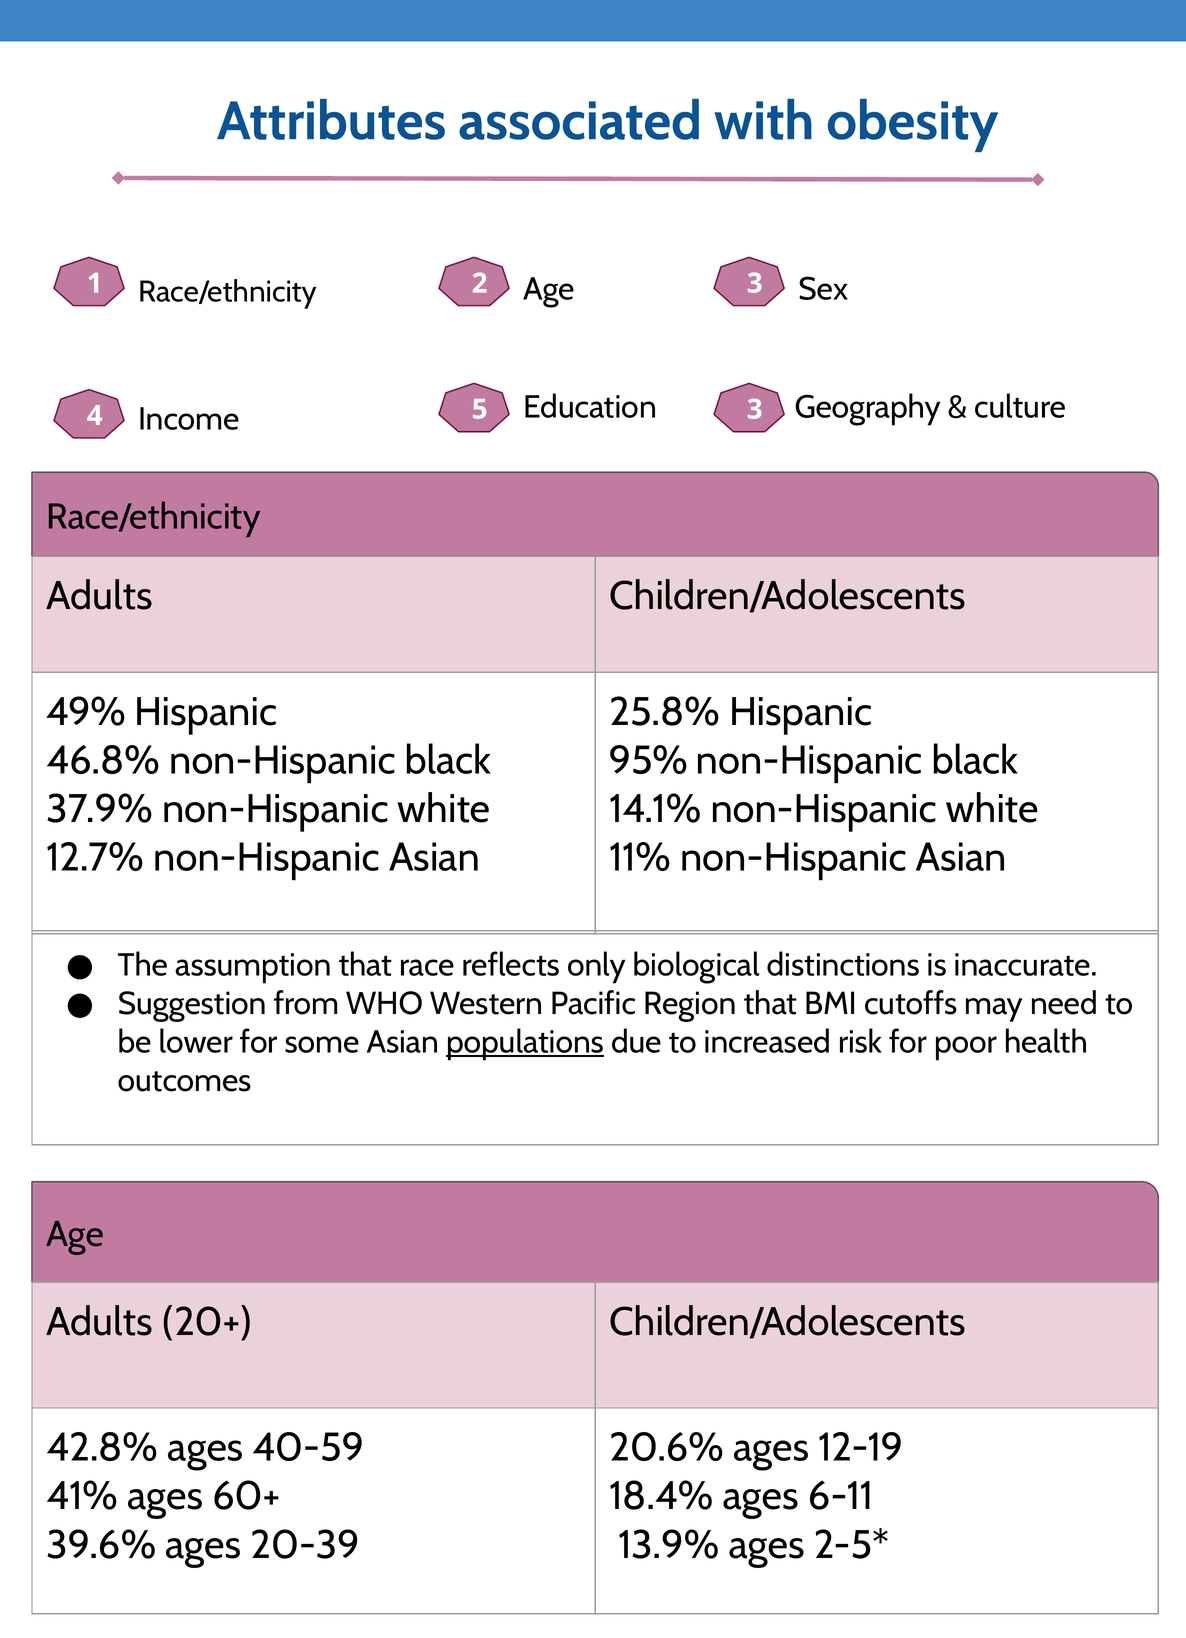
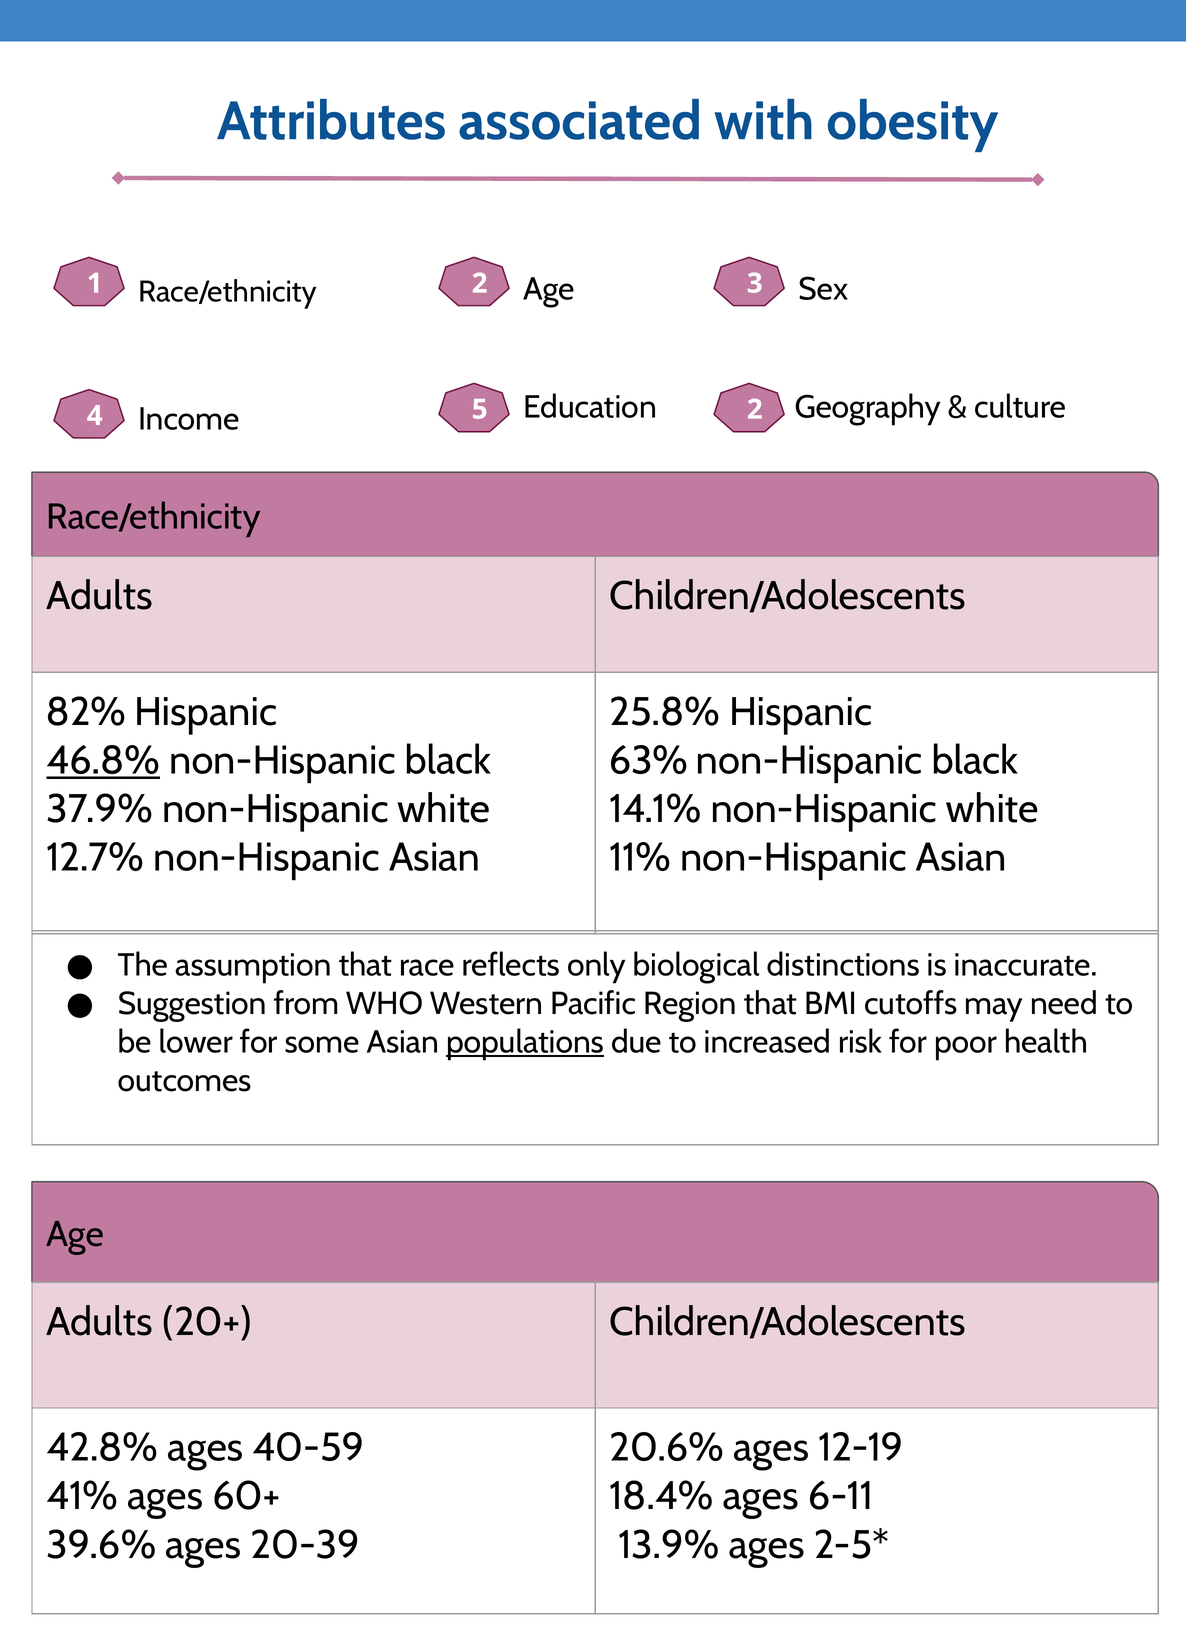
5 3: 3 -> 2
49%: 49% -> 82%
46.8% underline: none -> present
95%: 95% -> 63%
